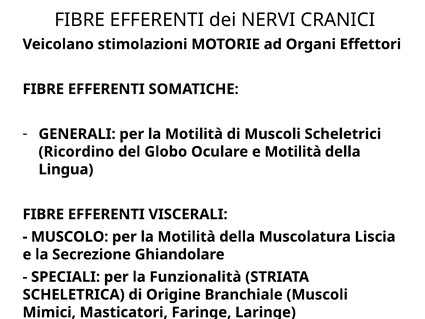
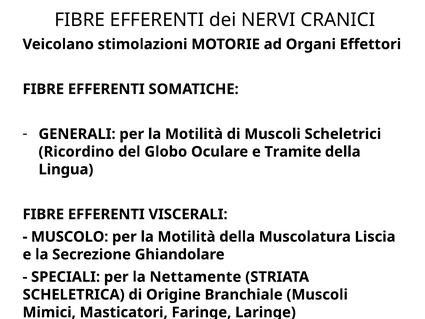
e Motilità: Motilità -> Tramite
Funzionalità: Funzionalità -> Nettamente
